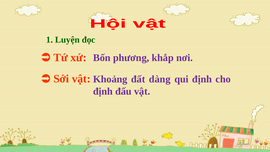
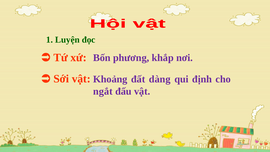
định at (103, 91): định -> ngắt
